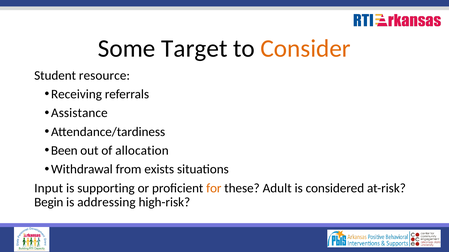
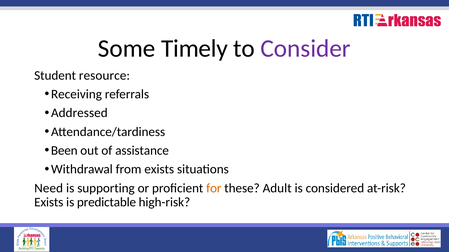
Target: Target -> Timely
Consider colour: orange -> purple
Assistance: Assistance -> Addressed
allocation: allocation -> assistance
Input: Input -> Need
Begin at (49, 203): Begin -> Exists
addressing: addressing -> predictable
